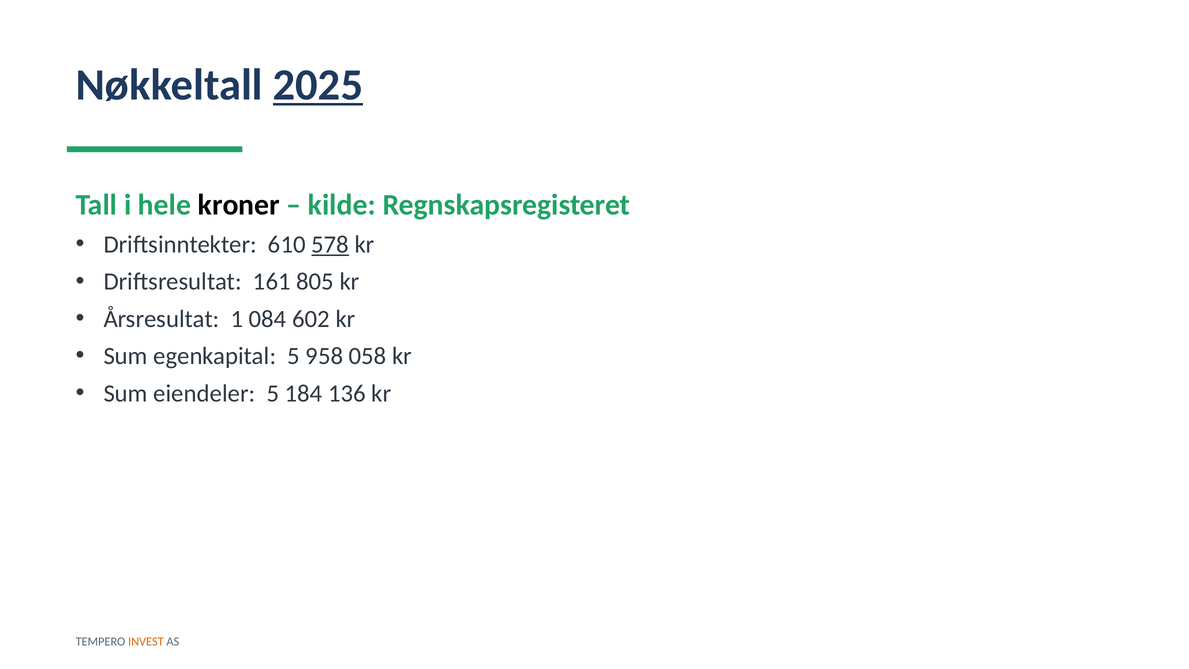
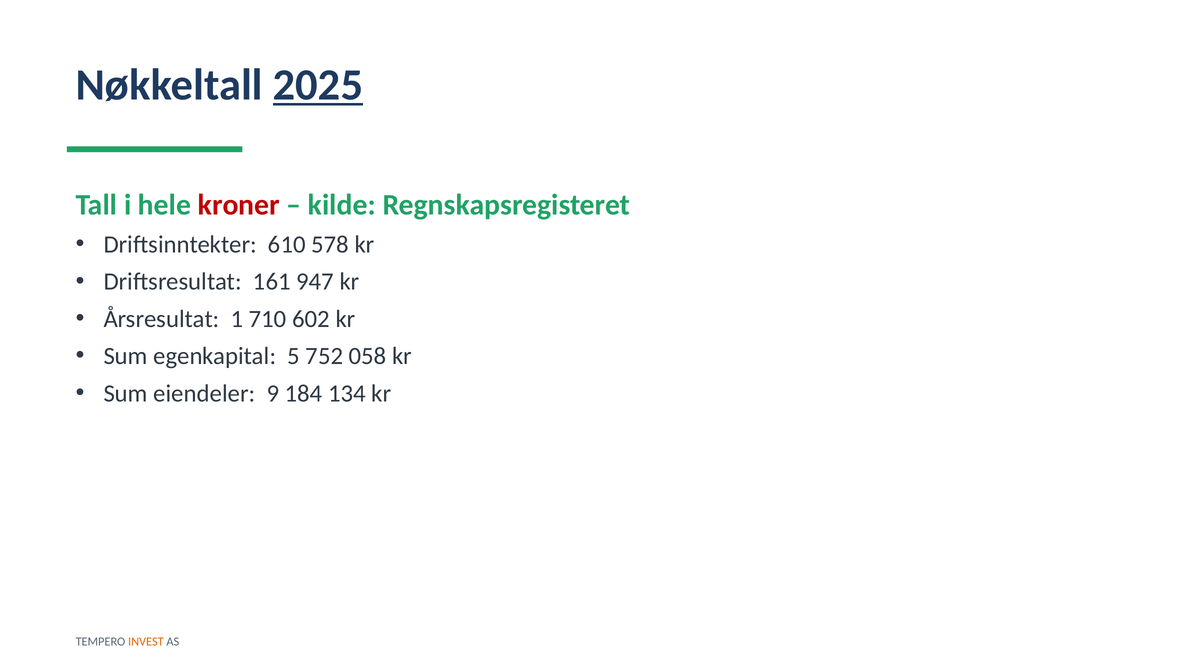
kroner colour: black -> red
578 underline: present -> none
805: 805 -> 947
084: 084 -> 710
958: 958 -> 752
eiendeler 5: 5 -> 9
136: 136 -> 134
